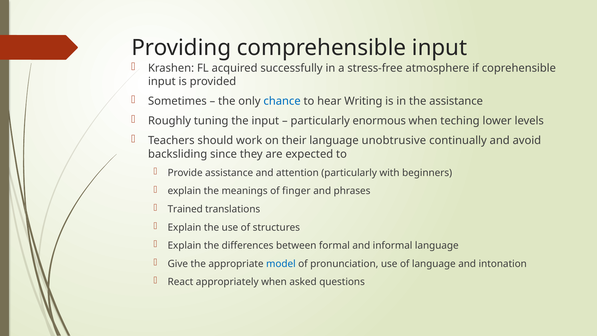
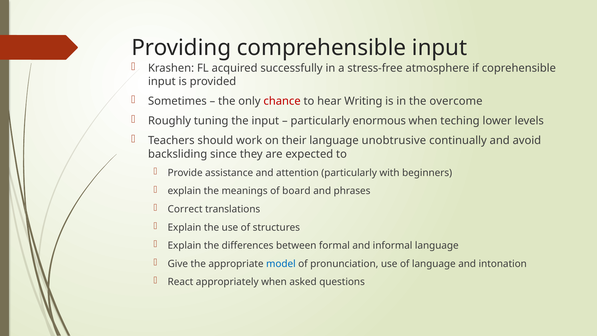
chance colour: blue -> red
the assistance: assistance -> overcome
finger: finger -> board
Trained: Trained -> Correct
